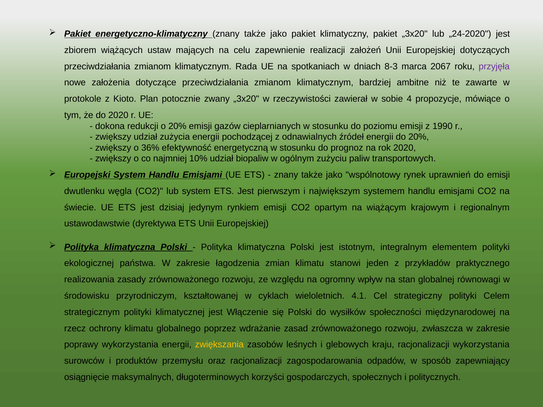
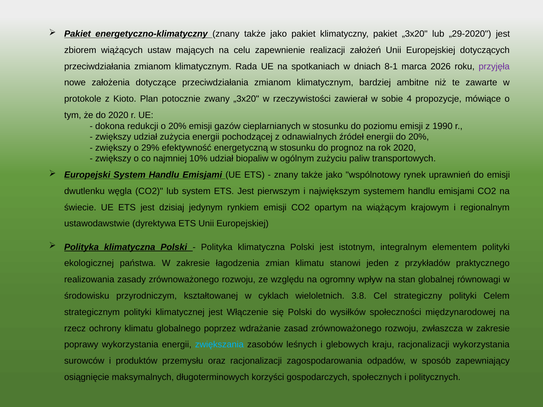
„24-2020: „24-2020 -> „29-2020
8-3: 8-3 -> 8-1
2067: 2067 -> 2026
36%: 36% -> 29%
4.1: 4.1 -> 3.8
zwiększania colour: yellow -> light blue
